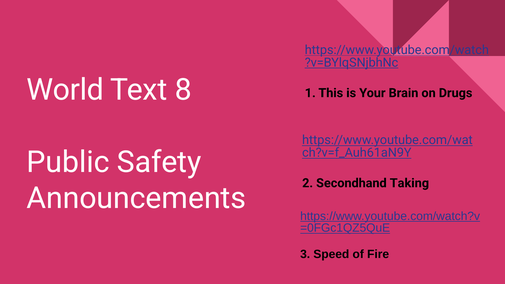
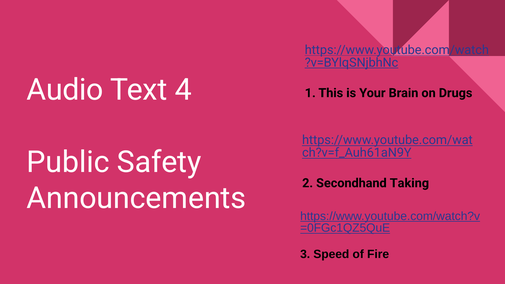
World: World -> Audio
8: 8 -> 4
